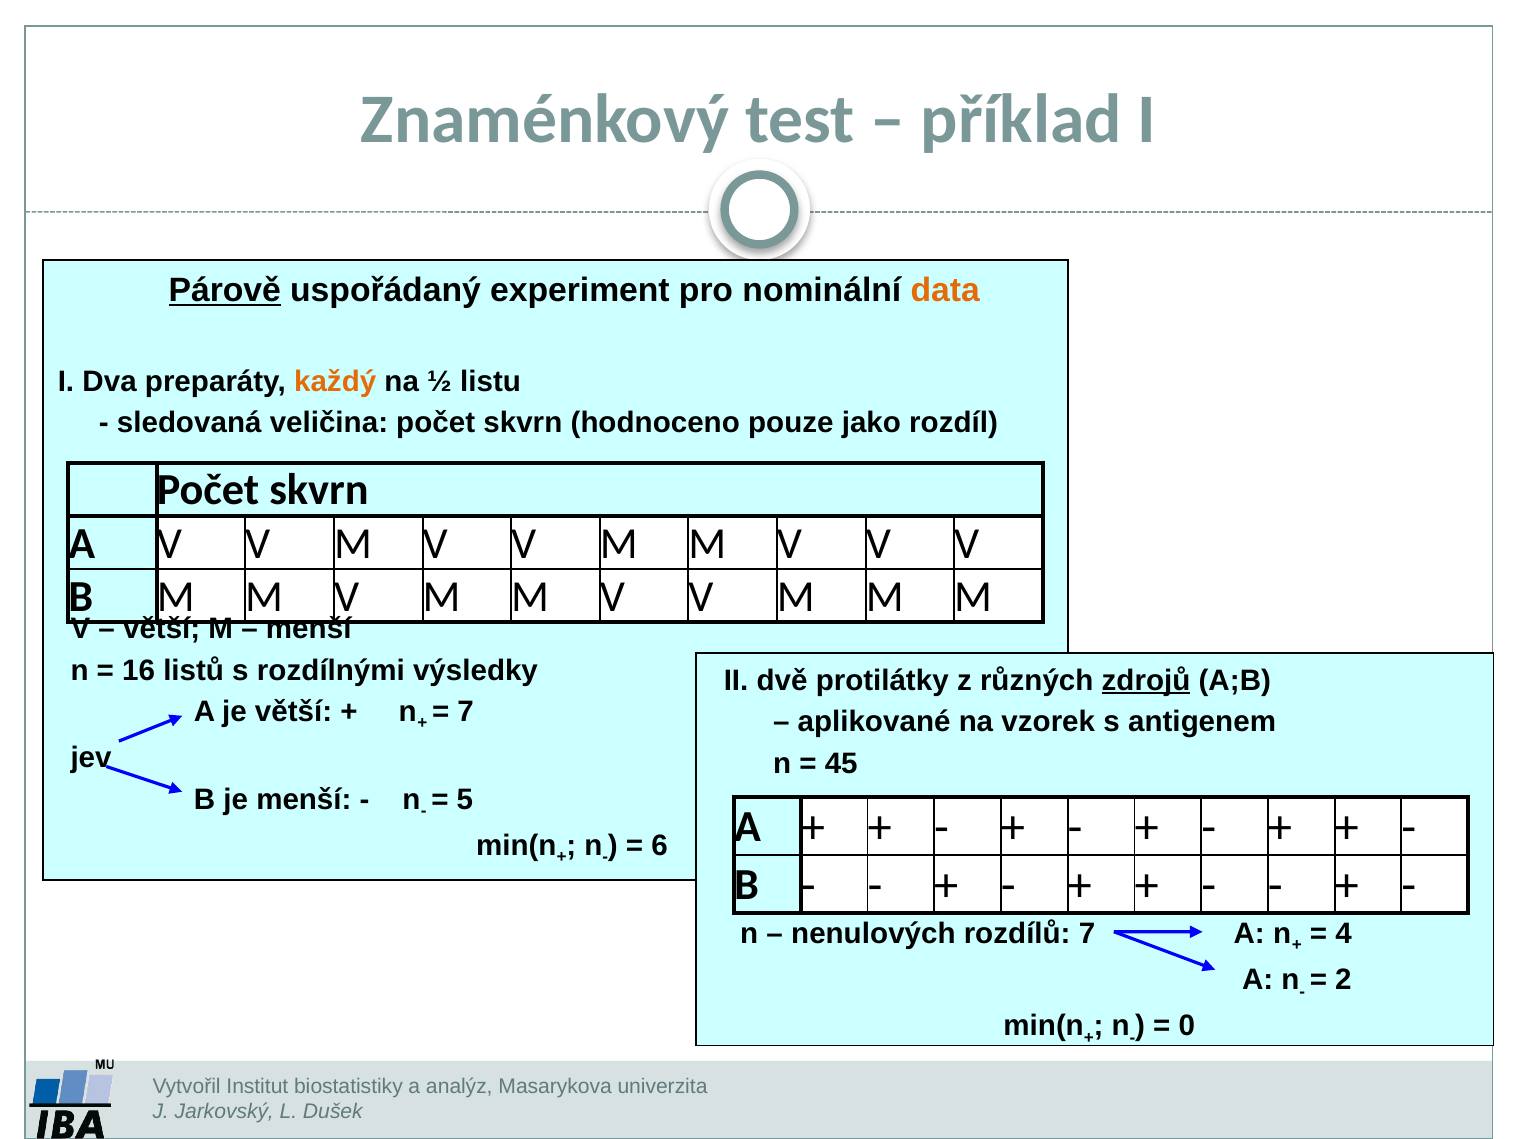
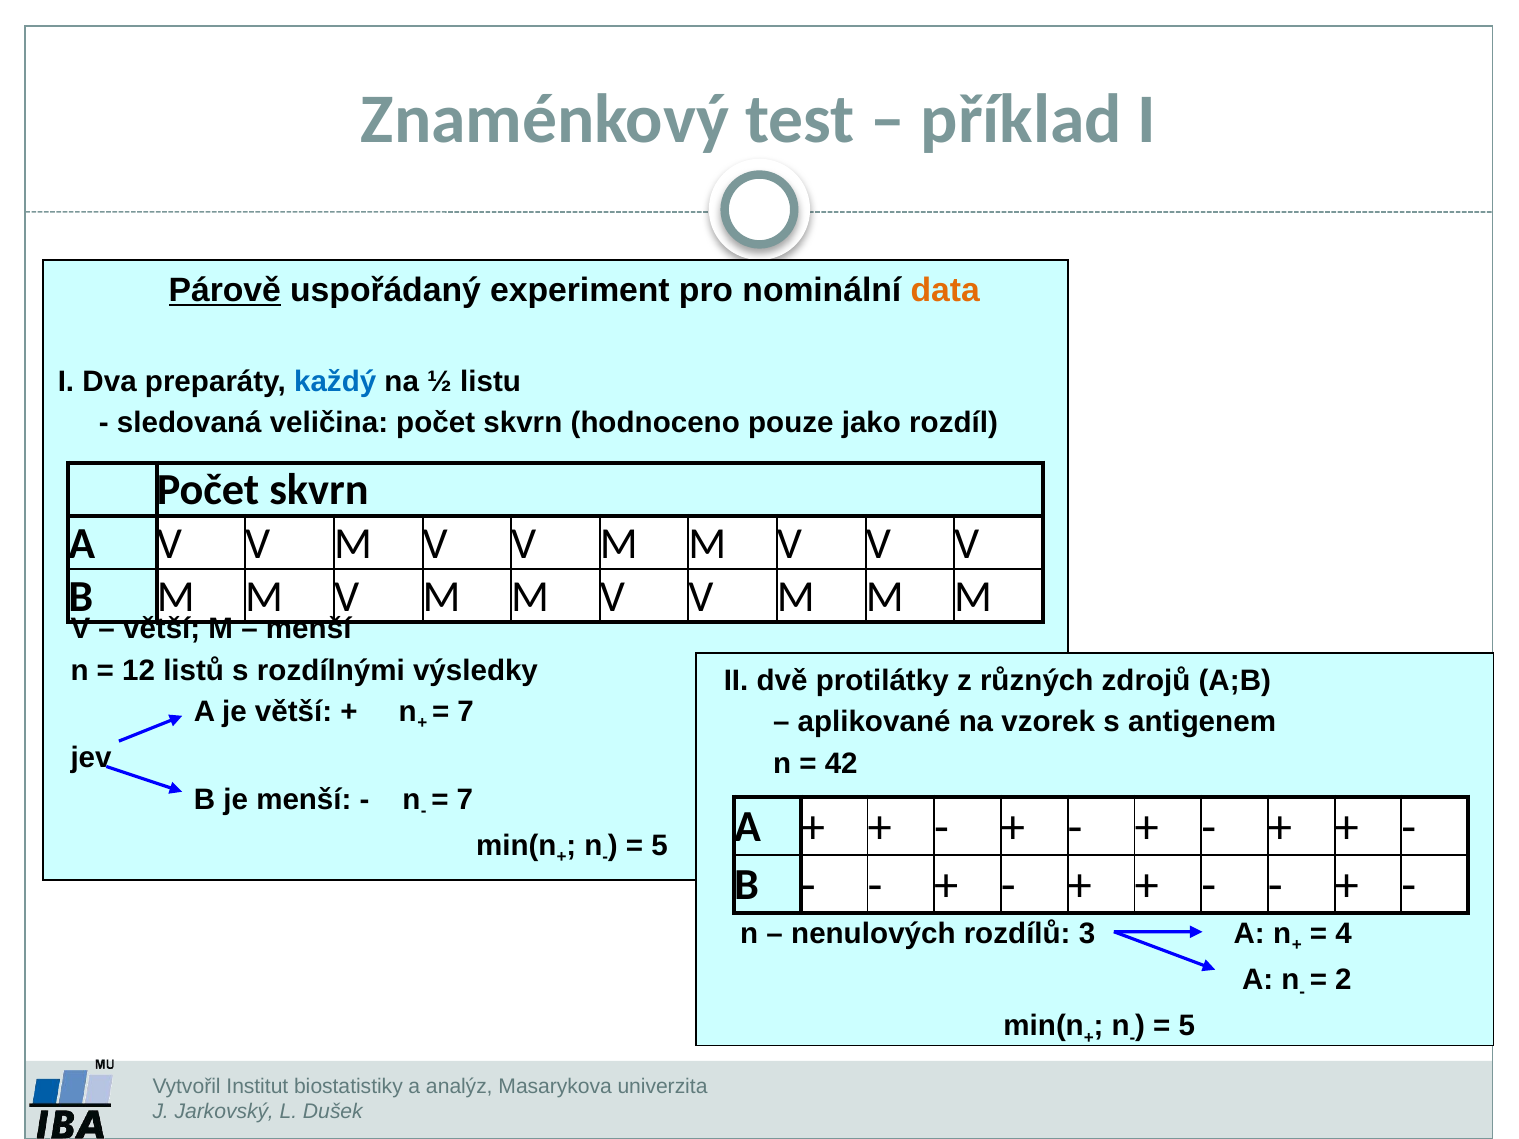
každý colour: orange -> blue
16: 16 -> 12
zdrojů underline: present -> none
45: 45 -> 42
5 at (465, 800): 5 -> 7
6 at (660, 846): 6 -> 5
rozdílů 7: 7 -> 3
0 at (1187, 1026): 0 -> 5
